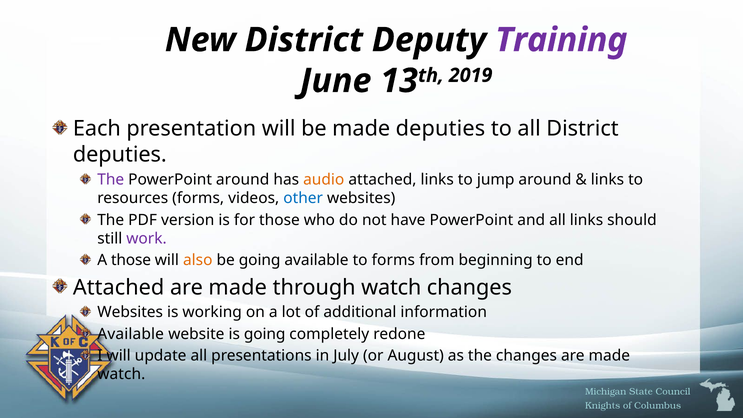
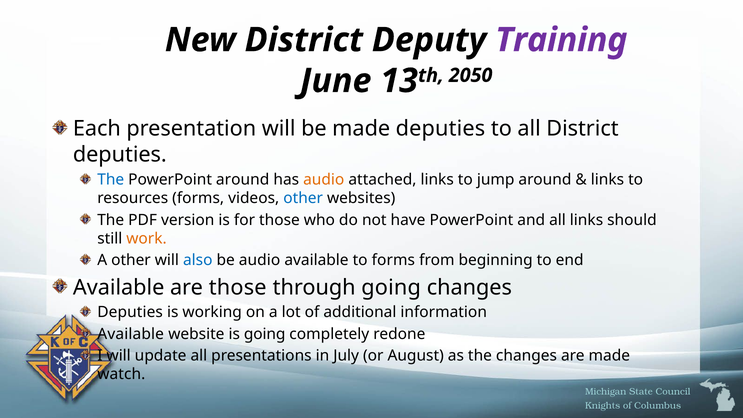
2019: 2019 -> 2050
The at (111, 180) colour: purple -> blue
work colour: purple -> orange
A those: those -> other
also colour: orange -> blue
be going: going -> audio
Attached at (119, 287): Attached -> Available
made at (238, 287): made -> those
through watch: watch -> going
Websites at (130, 312): Websites -> Deputies
